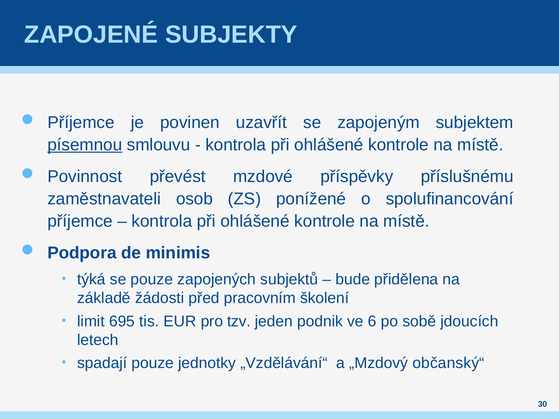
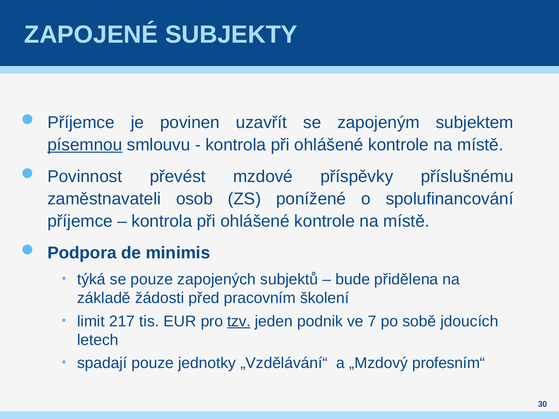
695: 695 -> 217
tzv underline: none -> present
6: 6 -> 7
občanský“: občanský“ -> profesním“
